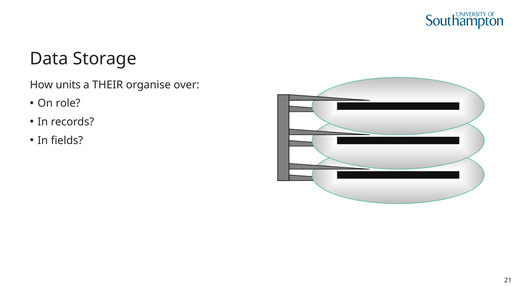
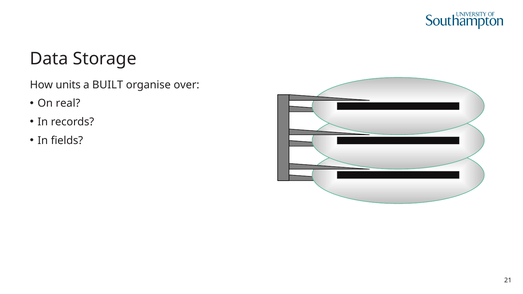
THEIR: THEIR -> BUILT
role: role -> real
